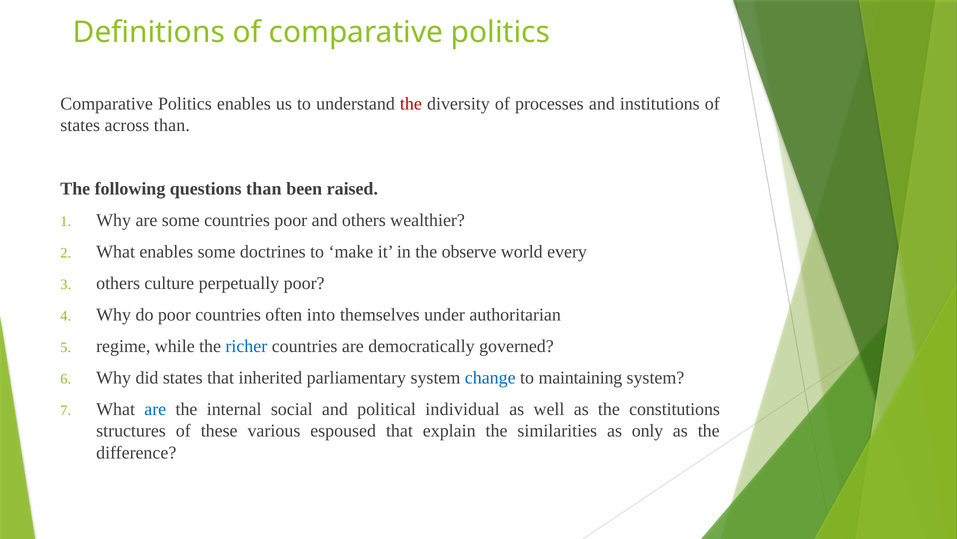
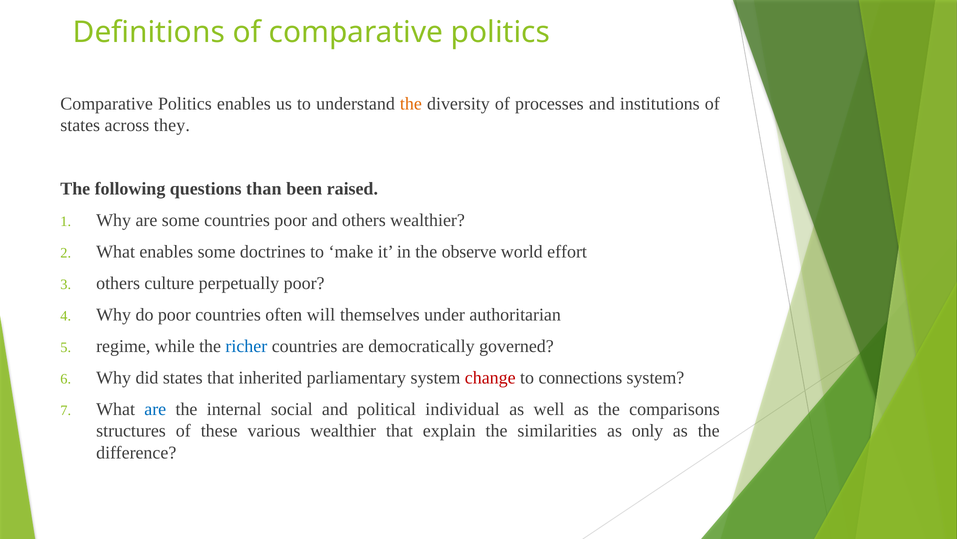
the at (411, 104) colour: red -> orange
across than: than -> they
every: every -> effort
into: into -> will
change colour: blue -> red
maintaining: maintaining -> connections
constitutions: constitutions -> comparisons
various espoused: espoused -> wealthier
